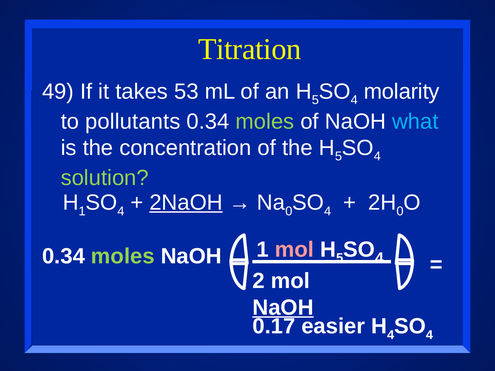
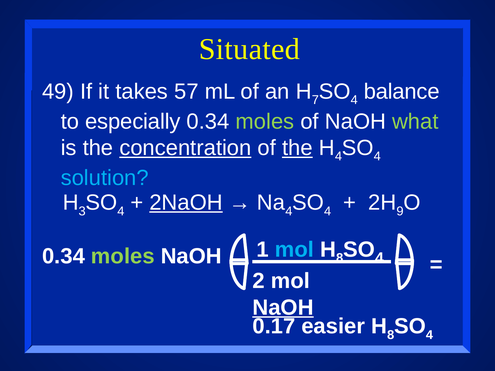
Titration: Titration -> Situated
53: 53 -> 57
5 at (315, 100): 5 -> 7
molarity: molarity -> balance
pollutants: pollutants -> especially
what colour: light blue -> light green
concentration underline: none -> present
the at (297, 148) underline: none -> present
5 at (338, 156): 5 -> 4
solution colour: light green -> light blue
1 at (82, 211): 1 -> 3
0 at (289, 211): 0 -> 4
0 at (400, 211): 0 -> 9
mol at (294, 250) colour: pink -> light blue
5 at (340, 258): 5 -> 8
4 at (391, 335): 4 -> 8
